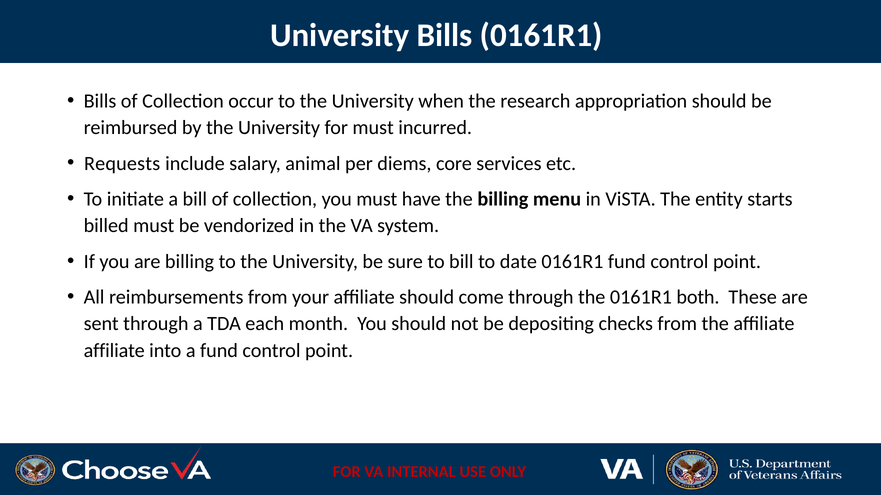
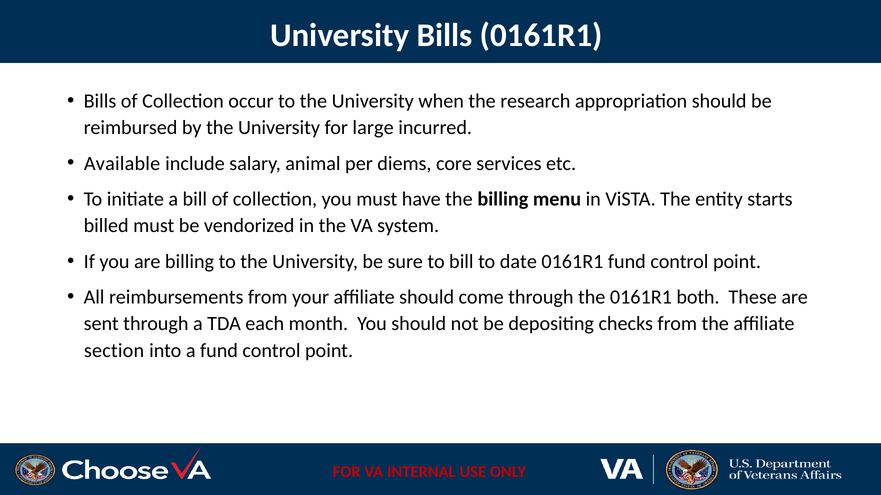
for must: must -> large
Requests: Requests -> Available
affiliate at (114, 351): affiliate -> section
